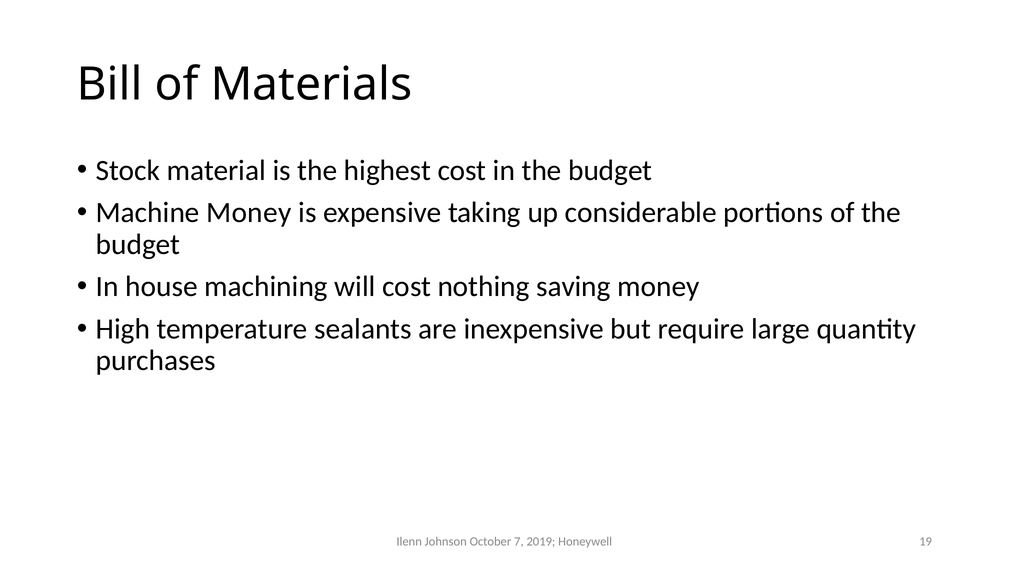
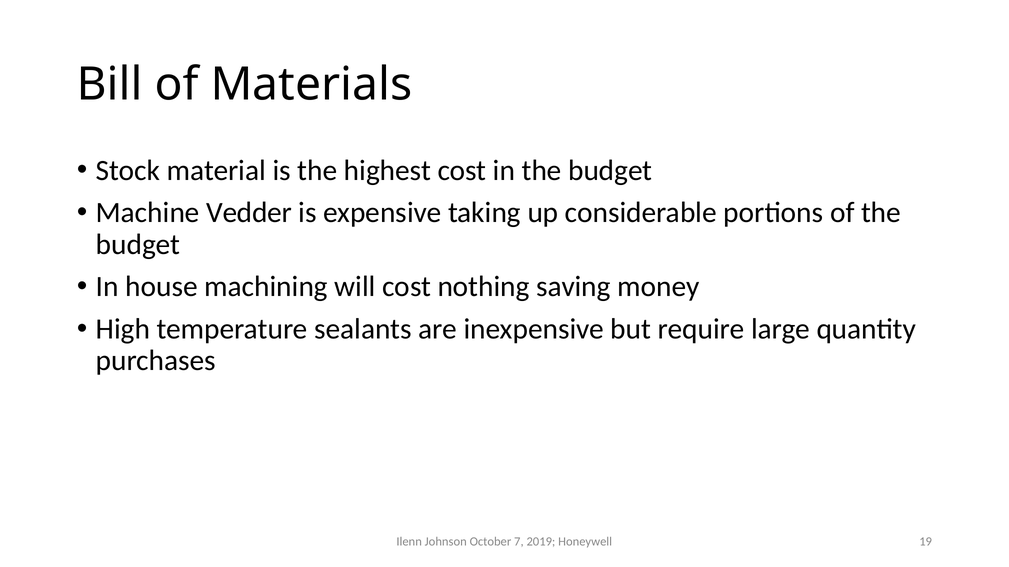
Machine Money: Money -> Vedder
